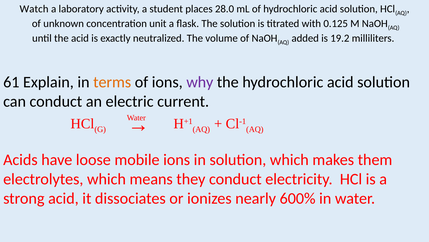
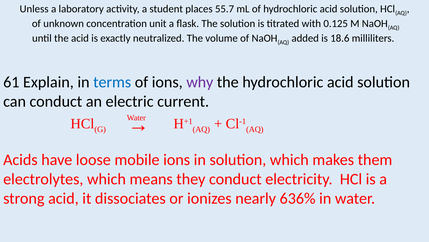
Watch: Watch -> Unless
28.0: 28.0 -> 55.7
19.2: 19.2 -> 18.6
terms colour: orange -> blue
600%: 600% -> 636%
